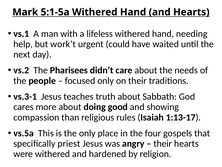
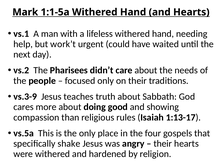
5:1-5a: 5:1-5a -> 1:1-5a
vs.3-1: vs.3-1 -> vs.3-9
priest: priest -> shake
